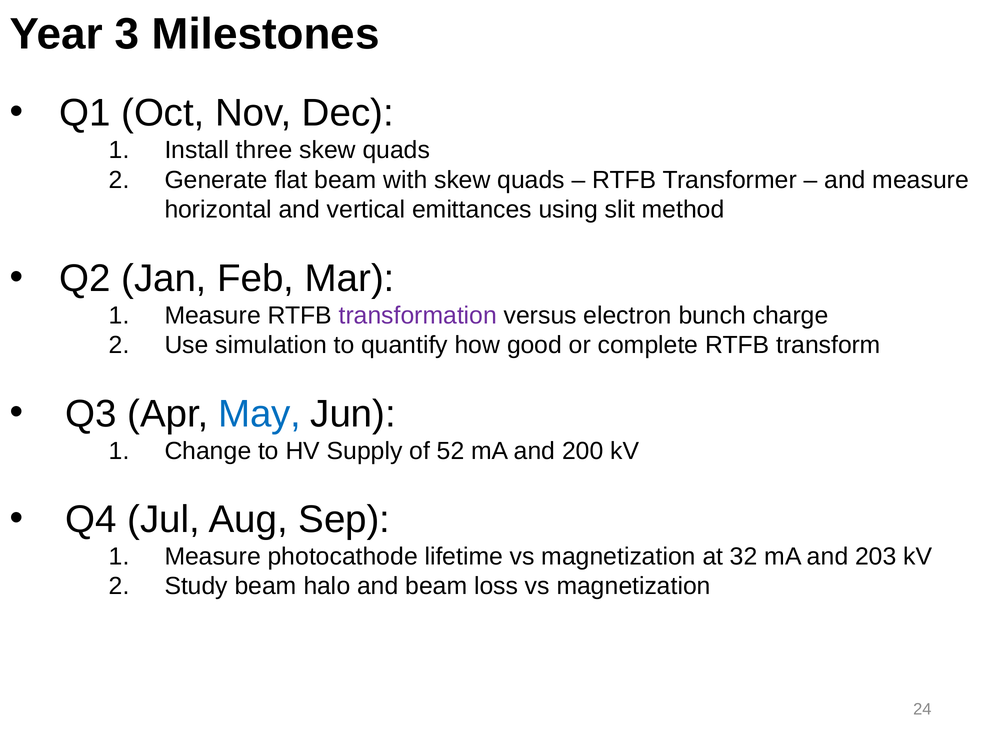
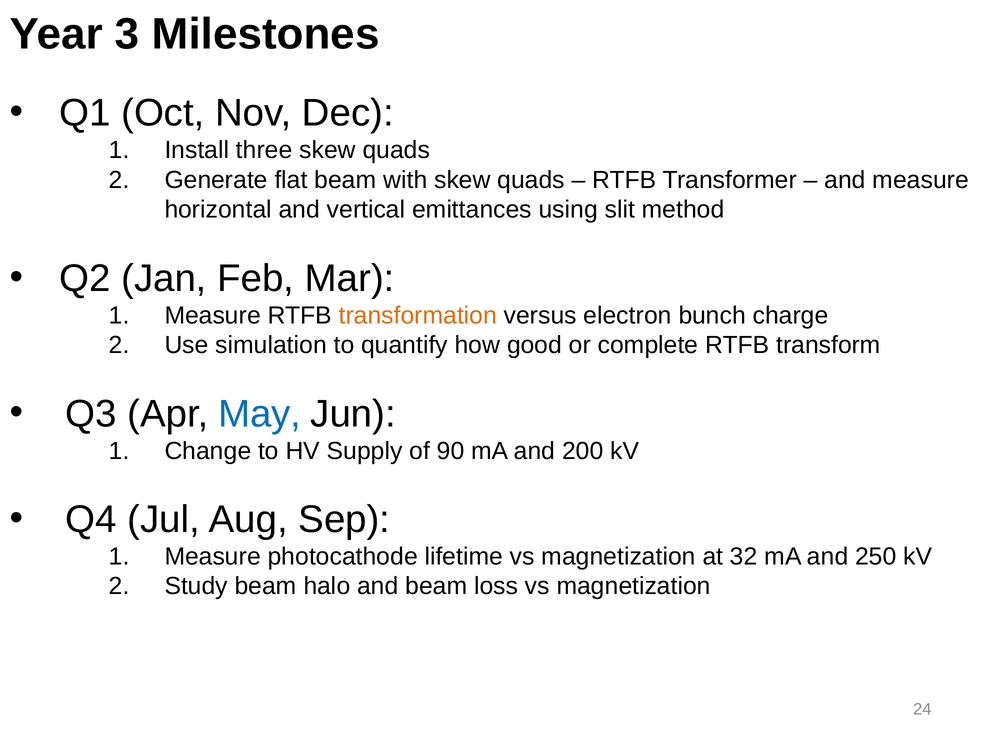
transformation colour: purple -> orange
52: 52 -> 90
203: 203 -> 250
